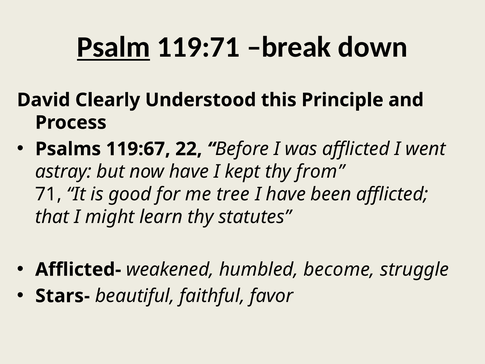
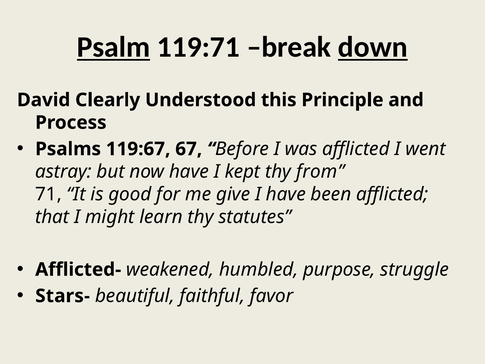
down underline: none -> present
22: 22 -> 67
tree: tree -> give
become: become -> purpose
